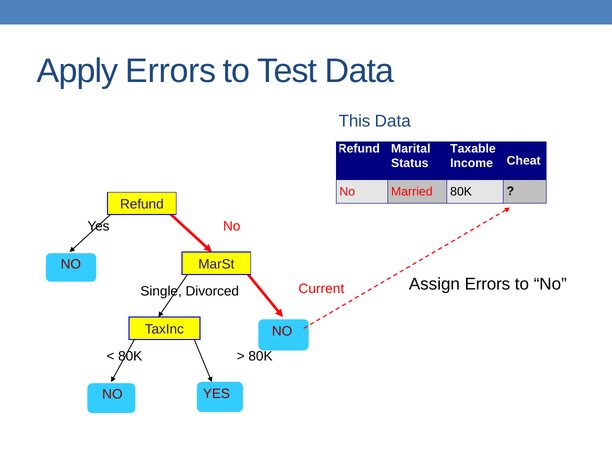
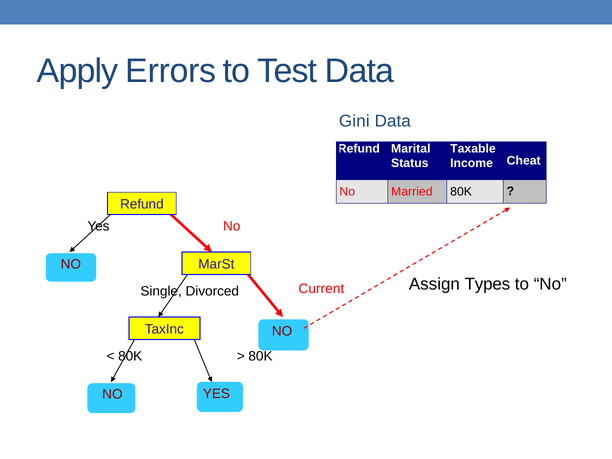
This: This -> Gini
Assign Errors: Errors -> Types
